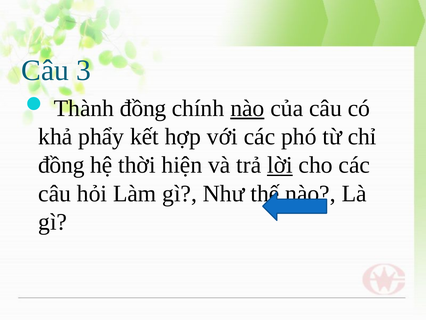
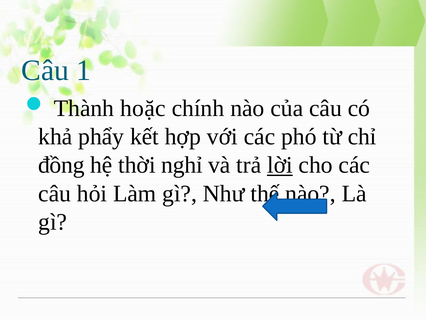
3: 3 -> 1
Thành đồng: đồng -> hoặc
nào at (247, 108) underline: present -> none
hiện: hiện -> nghỉ
